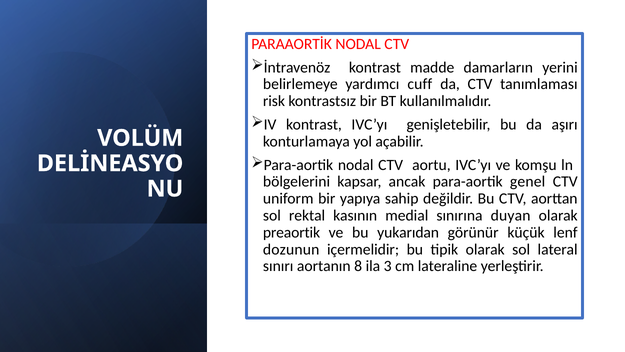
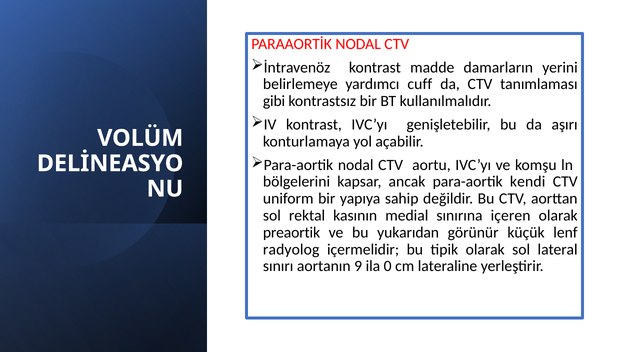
risk: risk -> gibi
genel: genel -> kendi
duyan: duyan -> içeren
dozunun: dozunun -> radyolog
8: 8 -> 9
3: 3 -> 0
